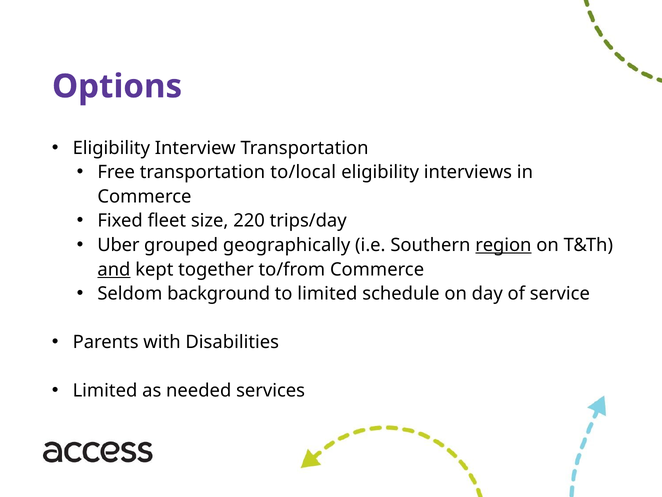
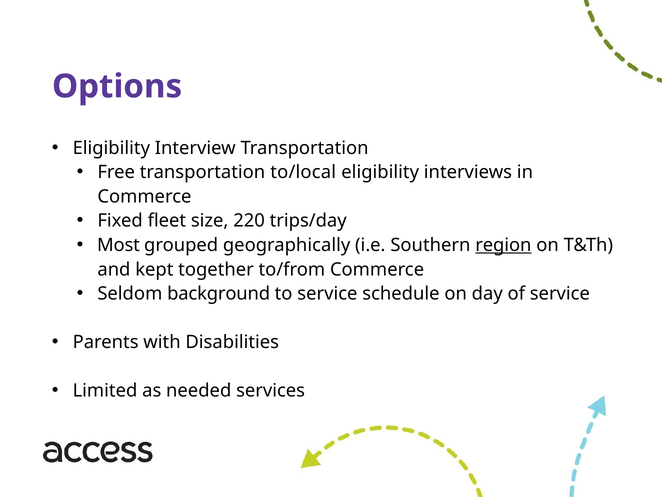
Uber: Uber -> Most
and underline: present -> none
to limited: limited -> service
